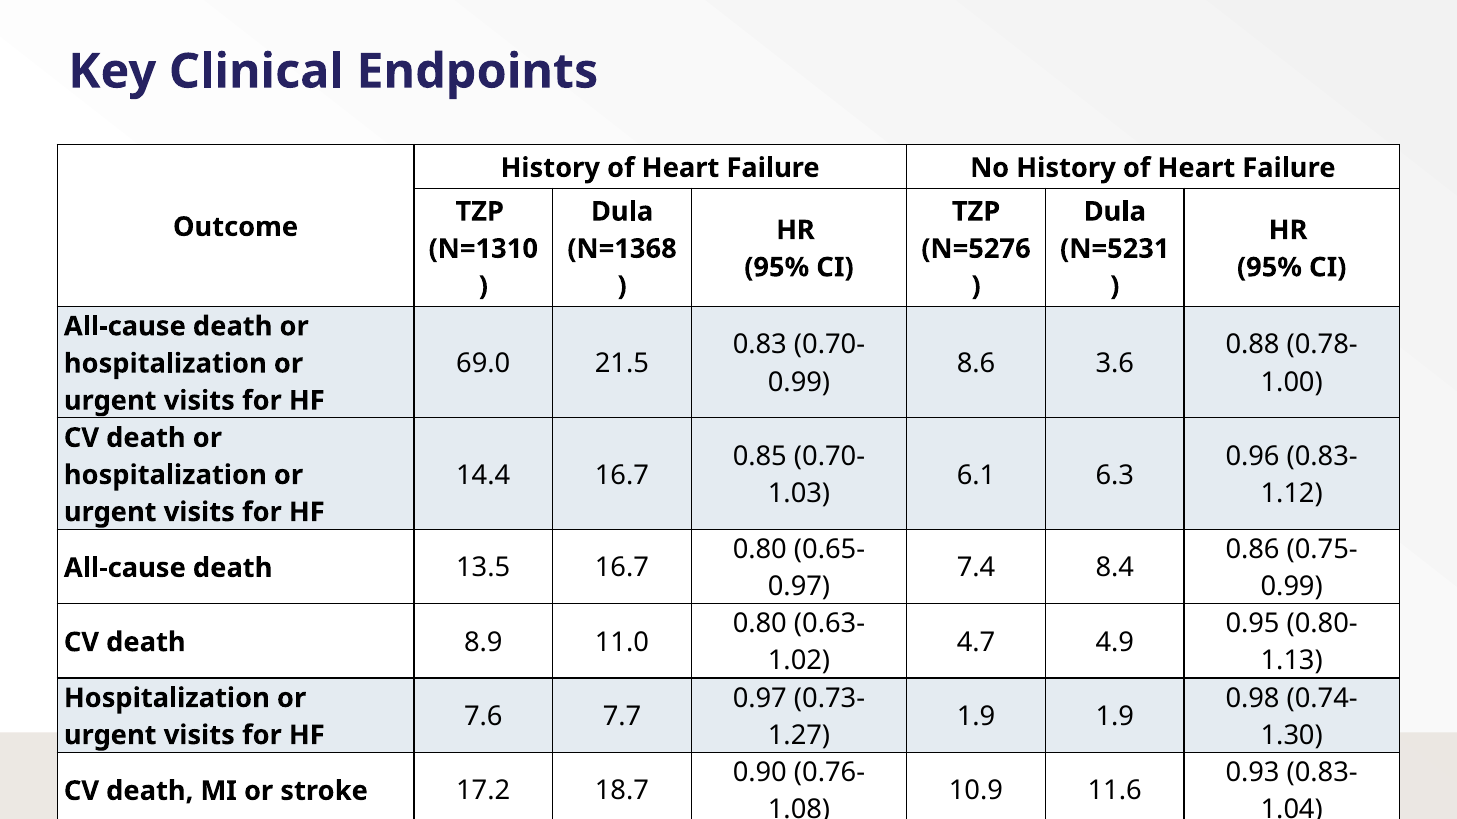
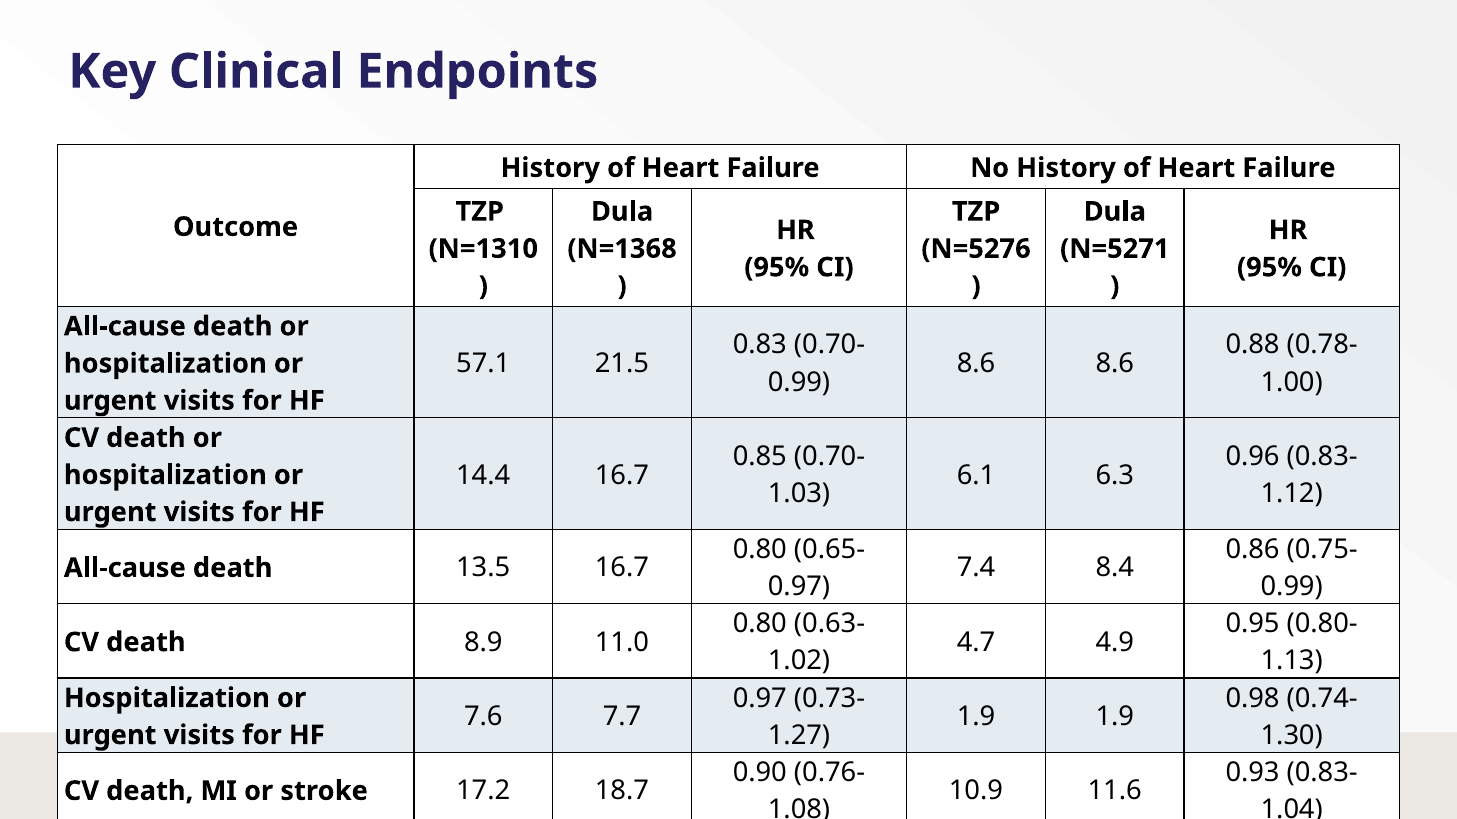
N=5231: N=5231 -> N=5271
69.0: 69.0 -> 57.1
8.6 3.6: 3.6 -> 8.6
